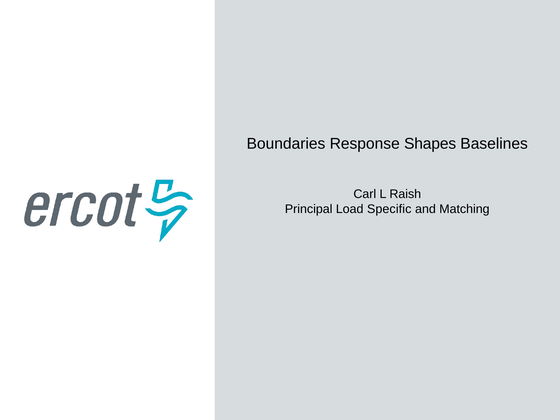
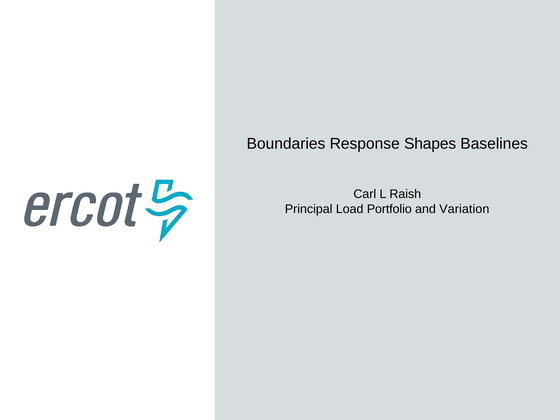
Specific: Specific -> Portfolio
Matching: Matching -> Variation
